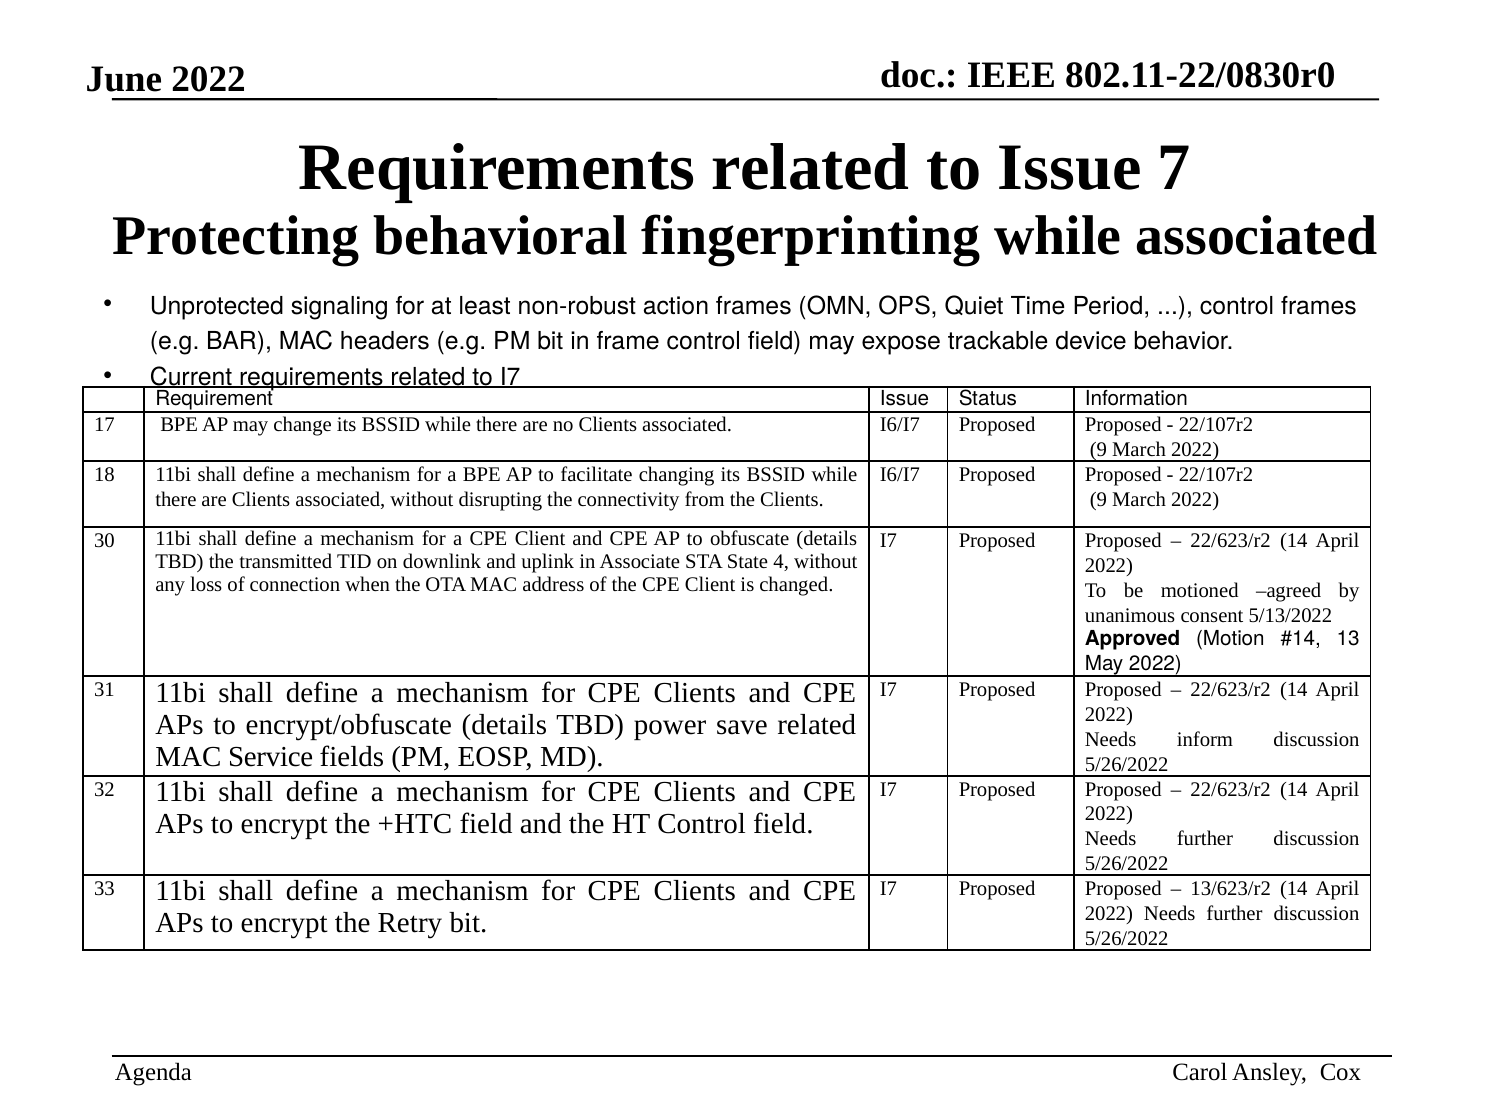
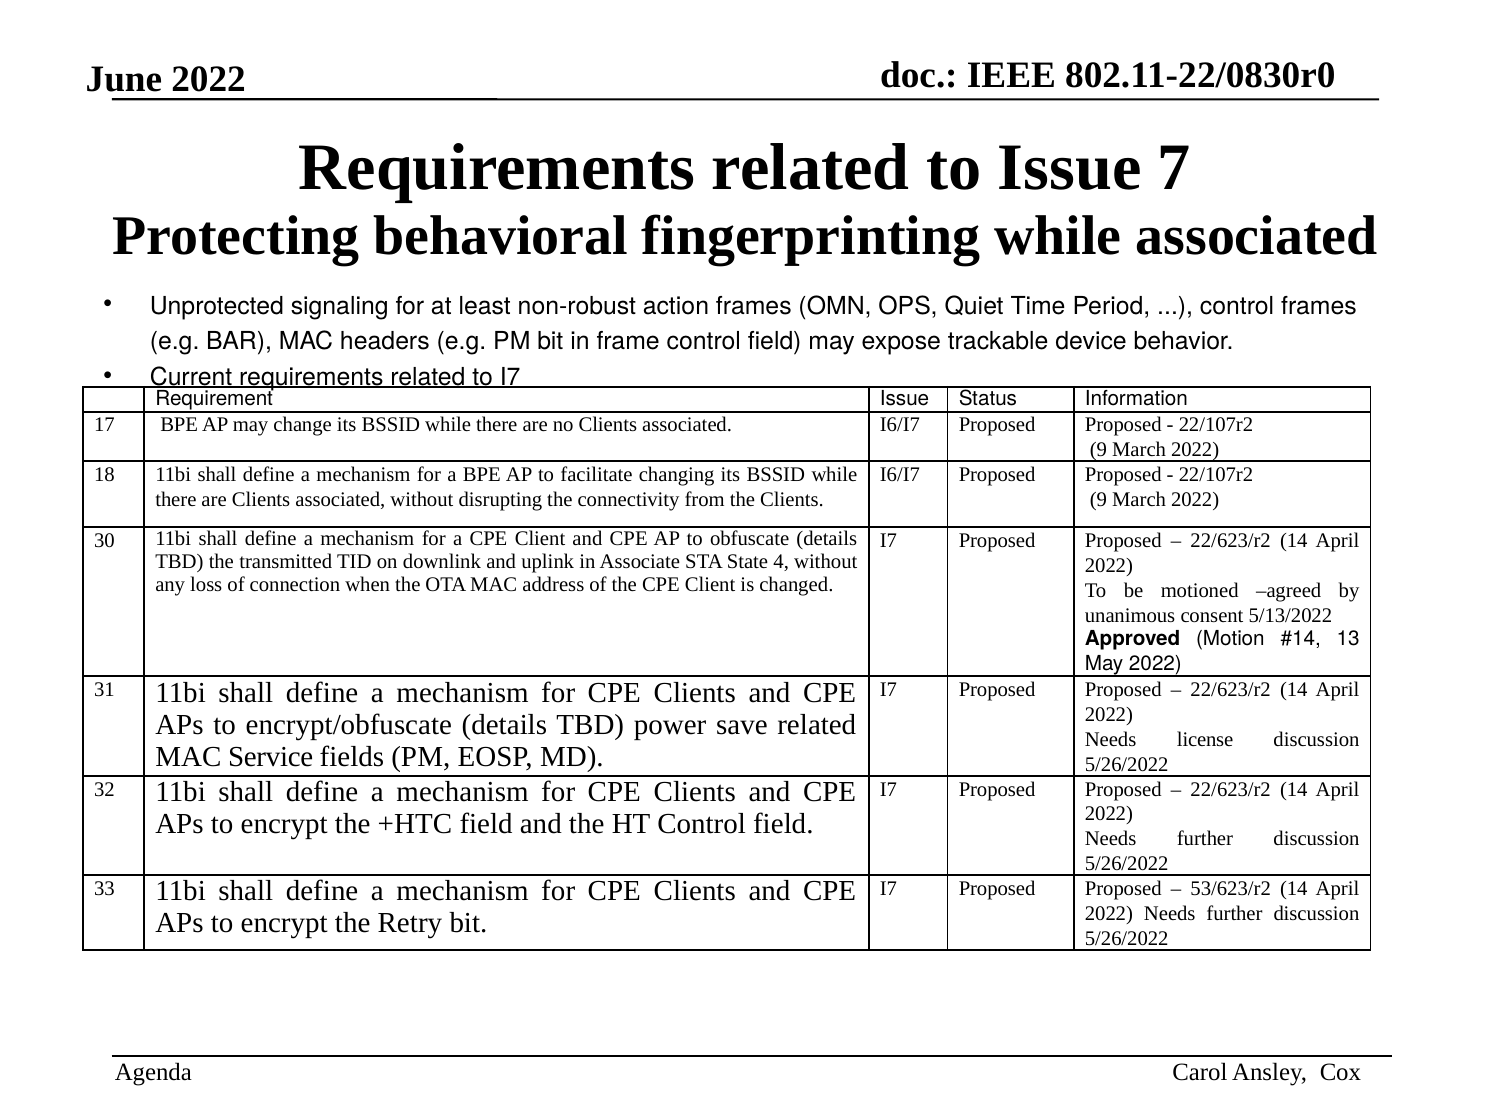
inform: inform -> license
13/623/r2: 13/623/r2 -> 53/623/r2
